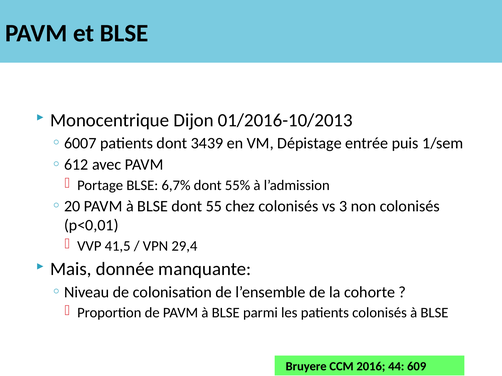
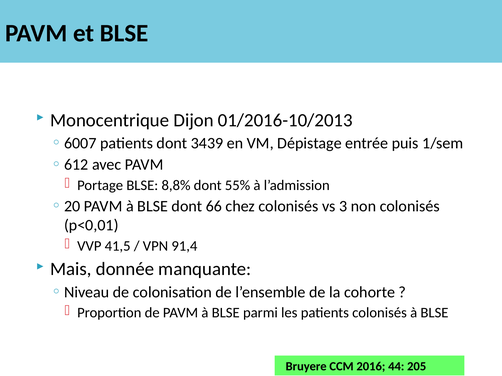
6,7%: 6,7% -> 8,8%
55: 55 -> 66
29,4: 29,4 -> 91,4
609: 609 -> 205
